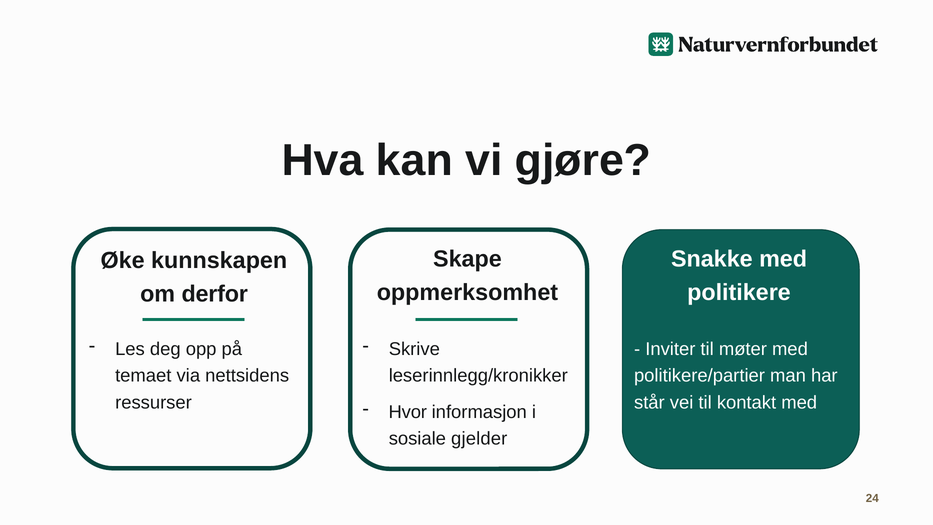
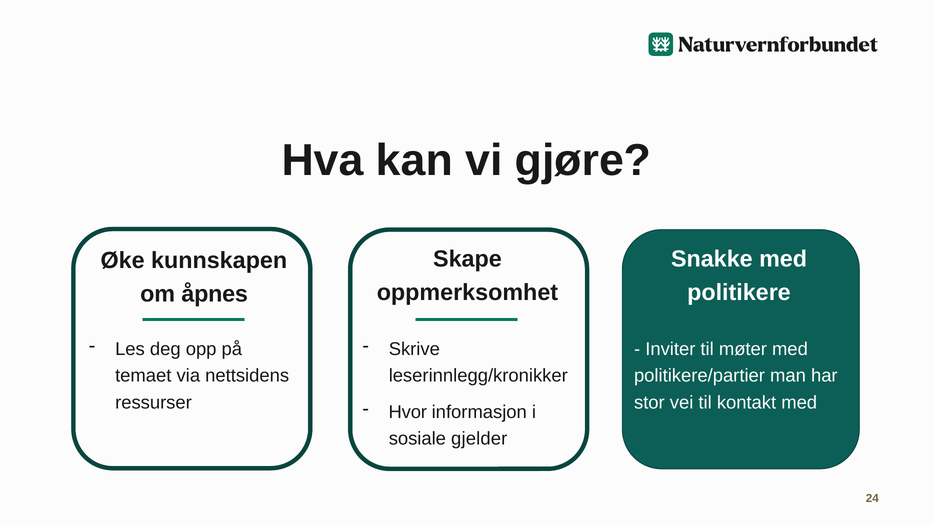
derfor: derfor -> åpnes
står: står -> stor
